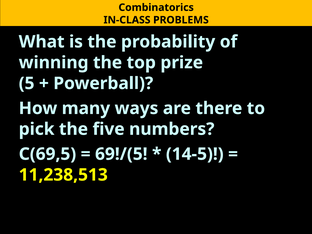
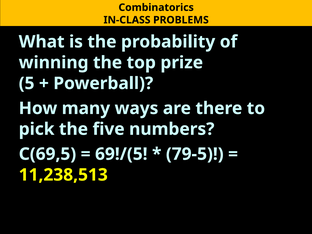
14-5: 14-5 -> 79-5
